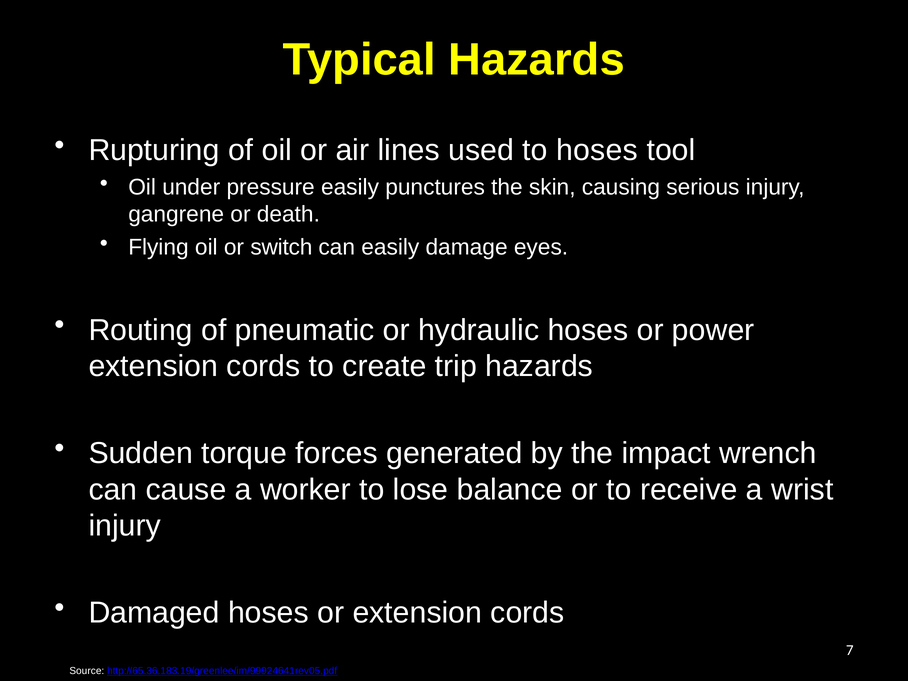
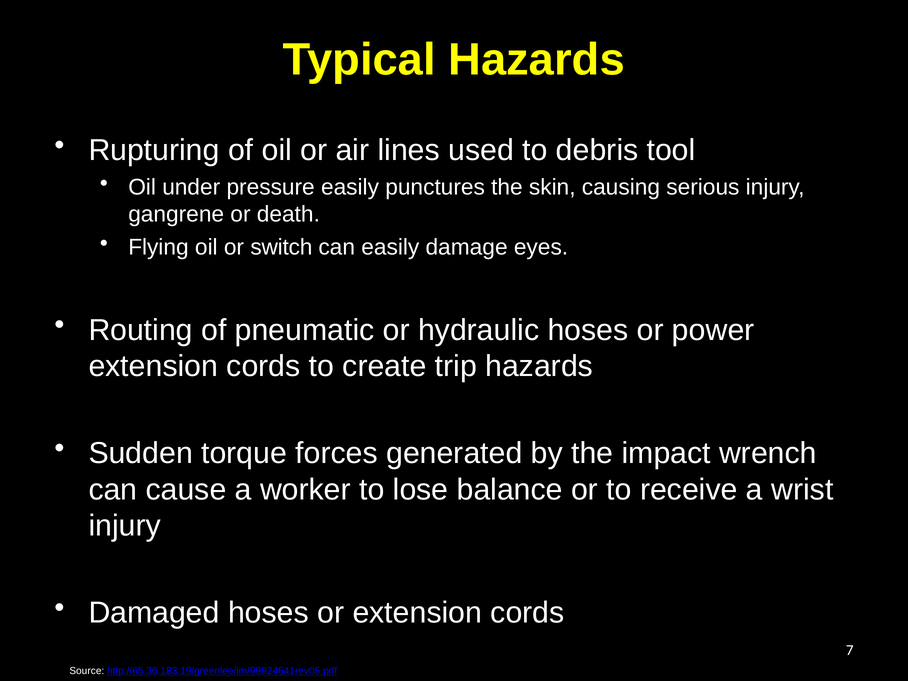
to hoses: hoses -> debris
